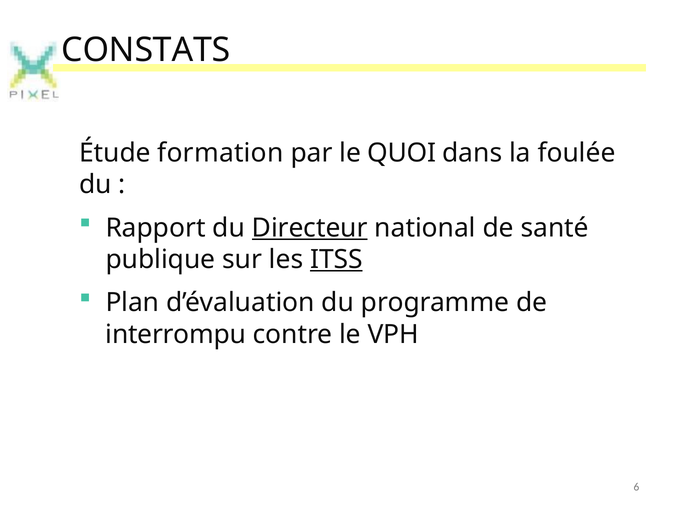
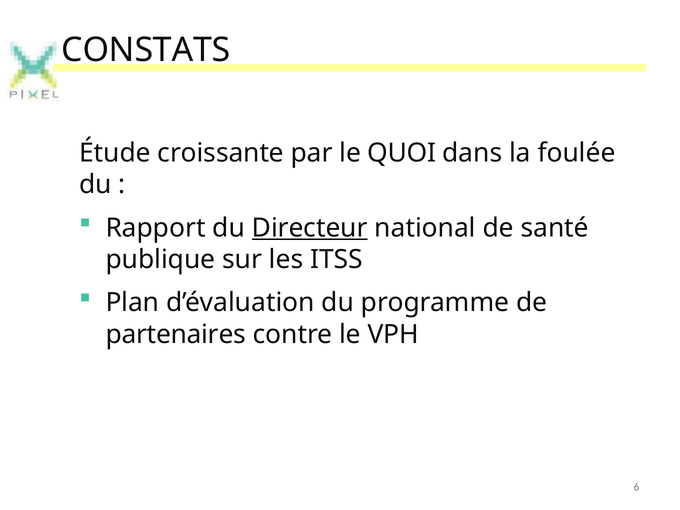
formation: formation -> croissante
ITSS underline: present -> none
interrompu: interrompu -> partenaires
